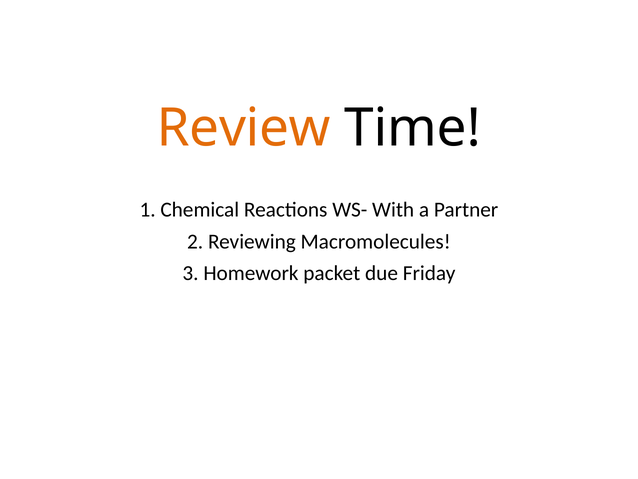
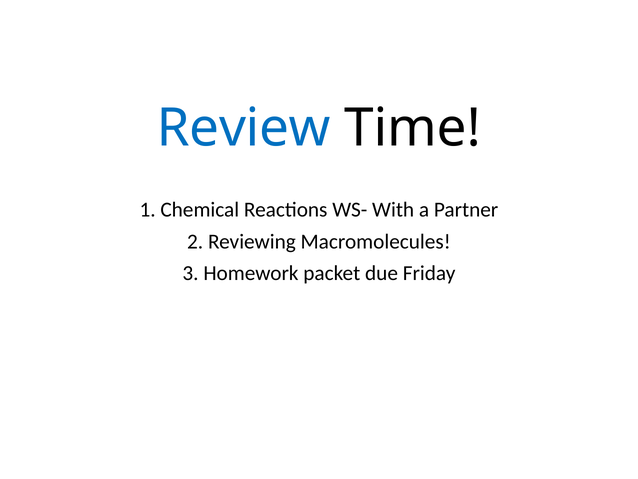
Review colour: orange -> blue
